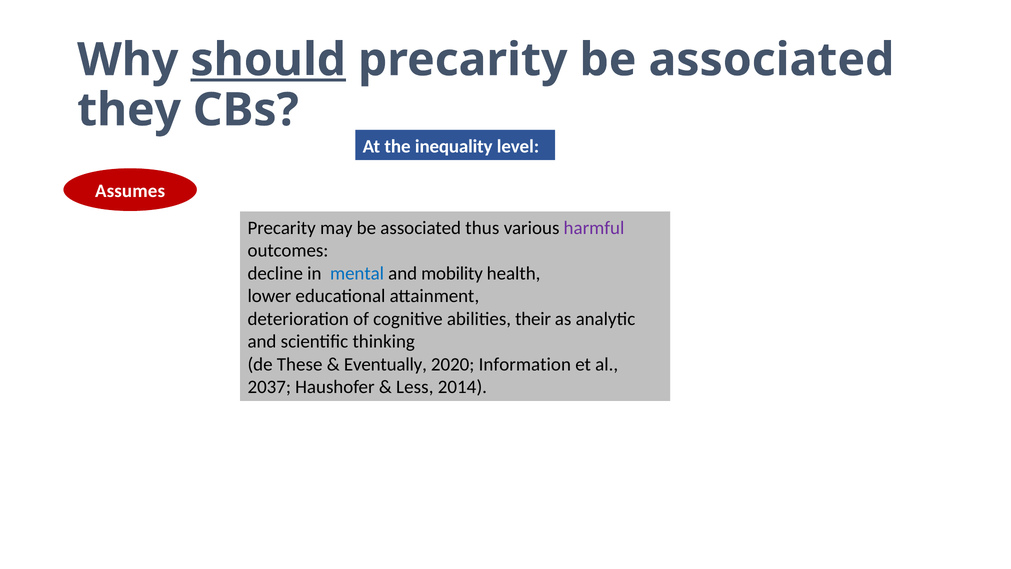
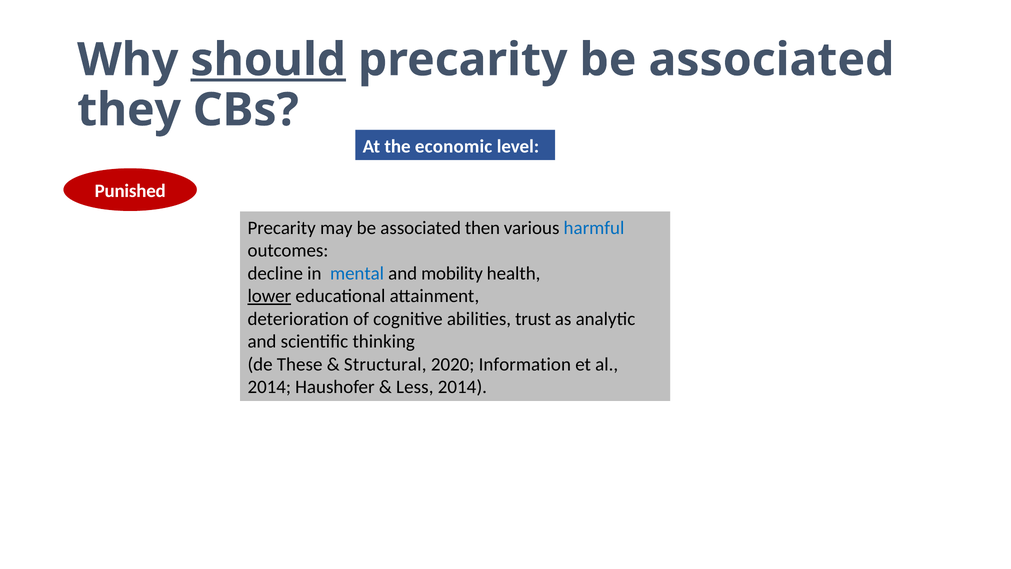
inequality: inequality -> economic
Assumes: Assumes -> Punished
thus: thus -> then
harmful colour: purple -> blue
lower underline: none -> present
their: their -> trust
Eventually: Eventually -> Structural
2037 at (269, 387): 2037 -> 2014
